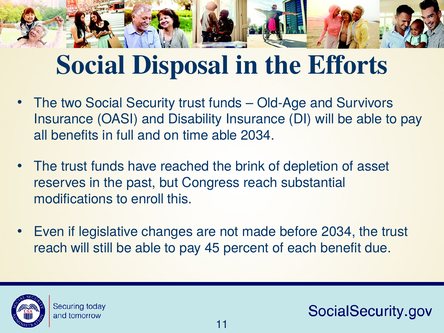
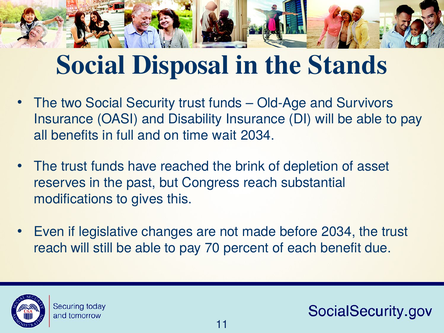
Efforts: Efforts -> Stands
time able: able -> wait
enroll: enroll -> gives
45: 45 -> 70
